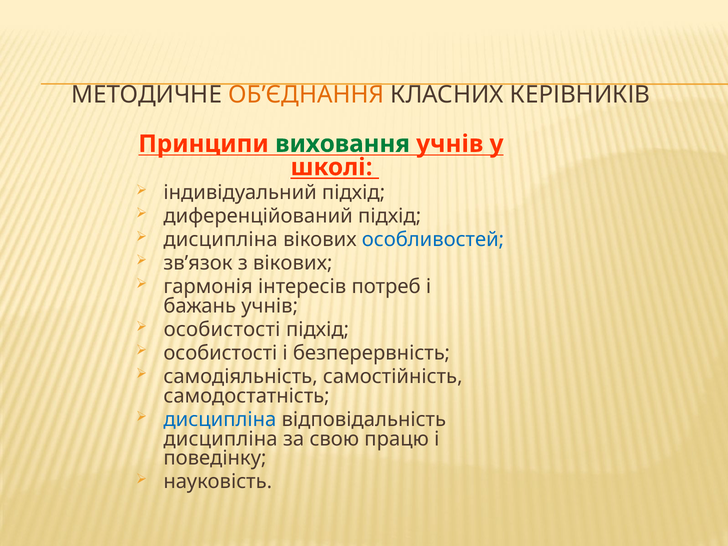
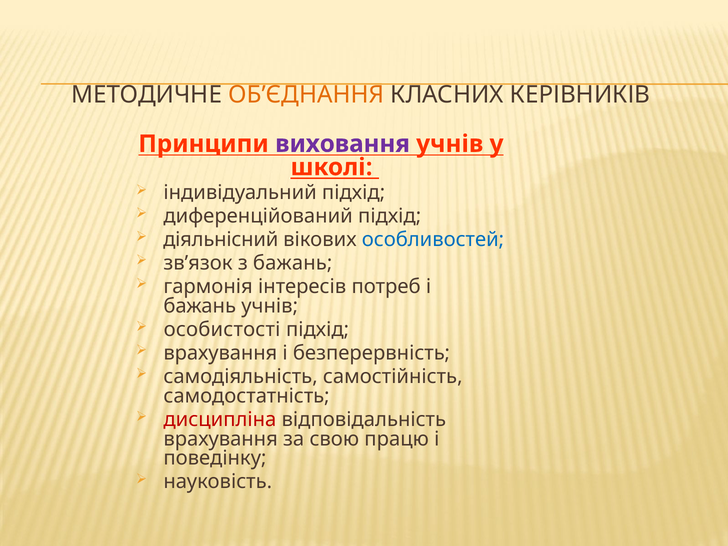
виховання colour: green -> purple
дисципліна at (221, 240): дисципліна -> діяльнісний
з вікових: вікових -> бажань
особистості at (220, 353): особистості -> врахування
дисципліна at (220, 419) colour: blue -> red
дисципліна at (221, 439): дисципліна -> врахування
